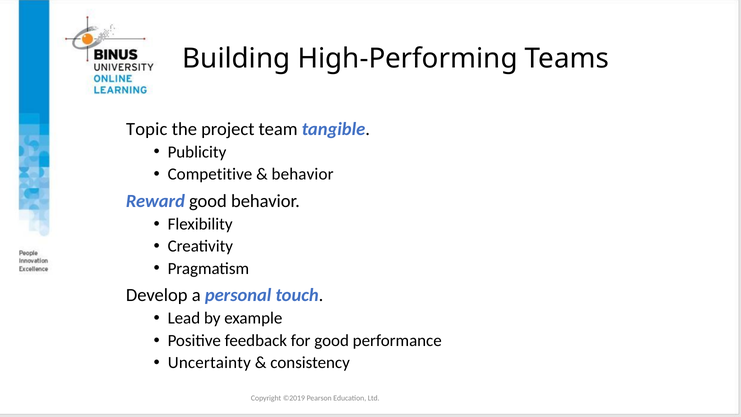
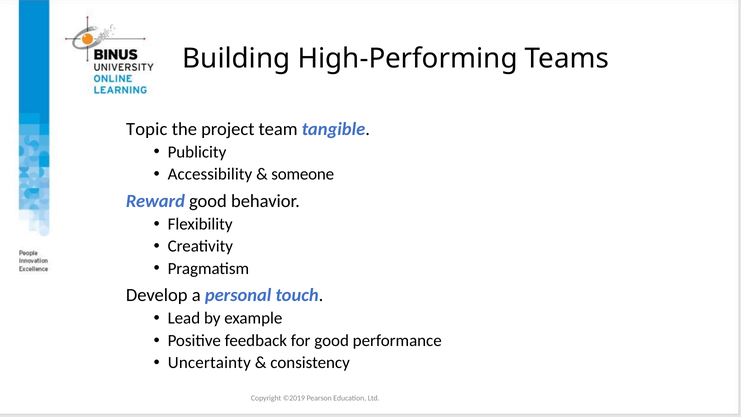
Competitive: Competitive -> Accessibility
behavior at (303, 174): behavior -> someone
